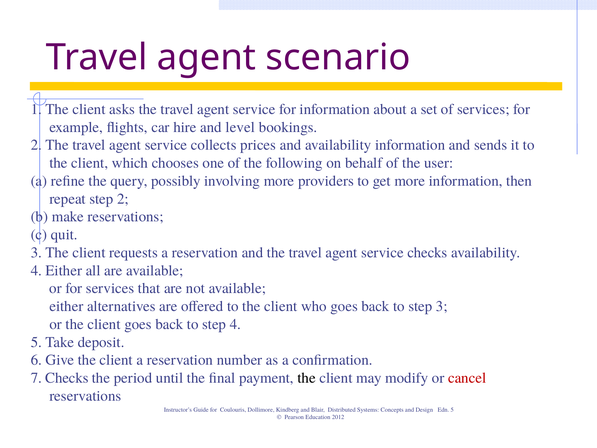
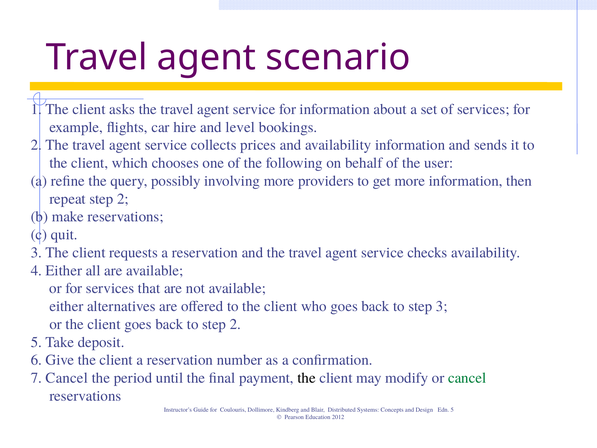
to step 4: 4 -> 2
7 Checks: Checks -> Cancel
cancel at (467, 378) colour: red -> green
